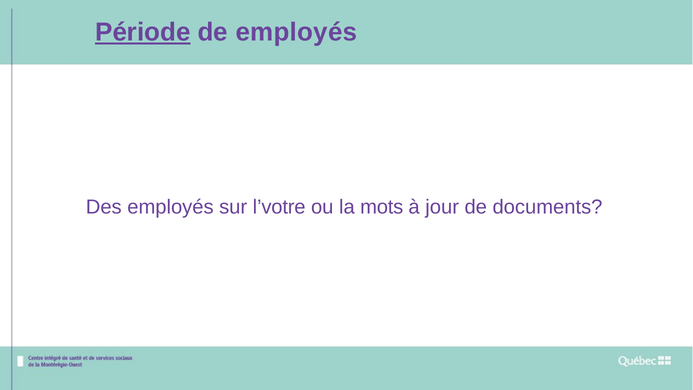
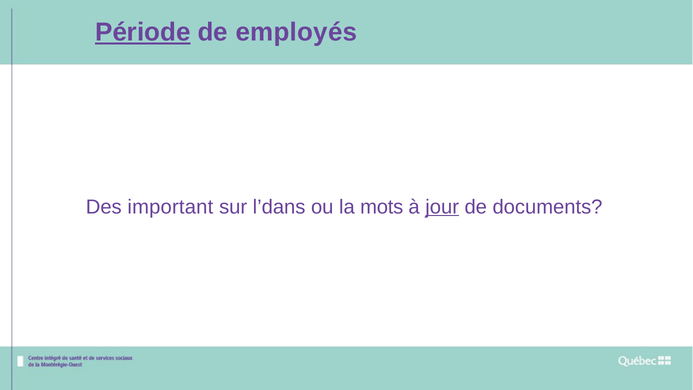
Des employés: employés -> important
l’votre: l’votre -> l’dans
jour underline: none -> present
